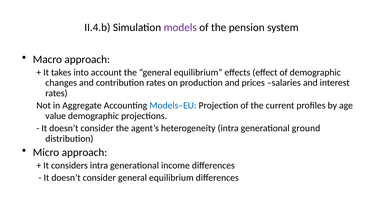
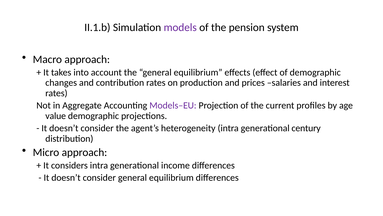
II.4.b: II.4.b -> II.1.b
Models–EU colour: blue -> purple
ground: ground -> century
